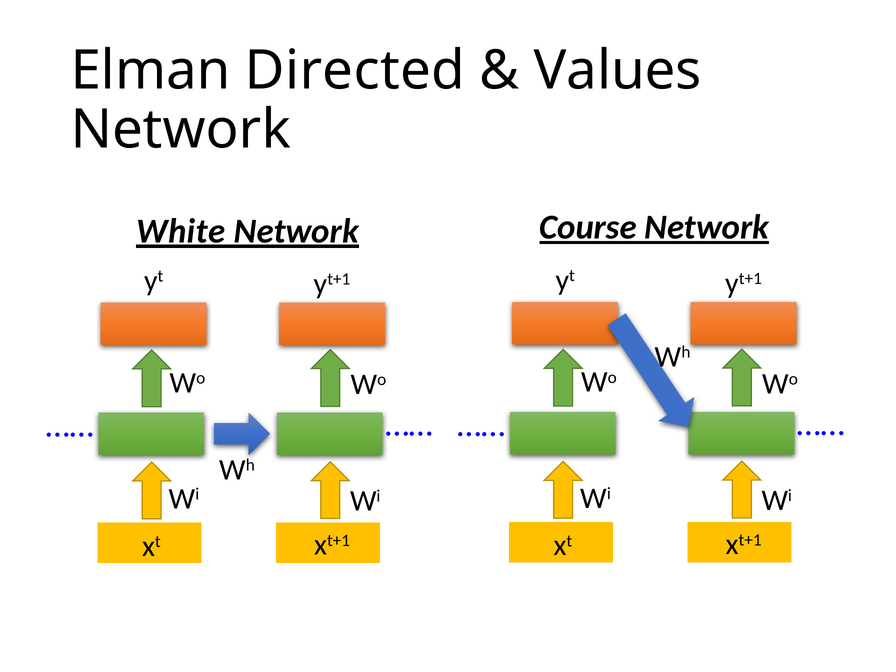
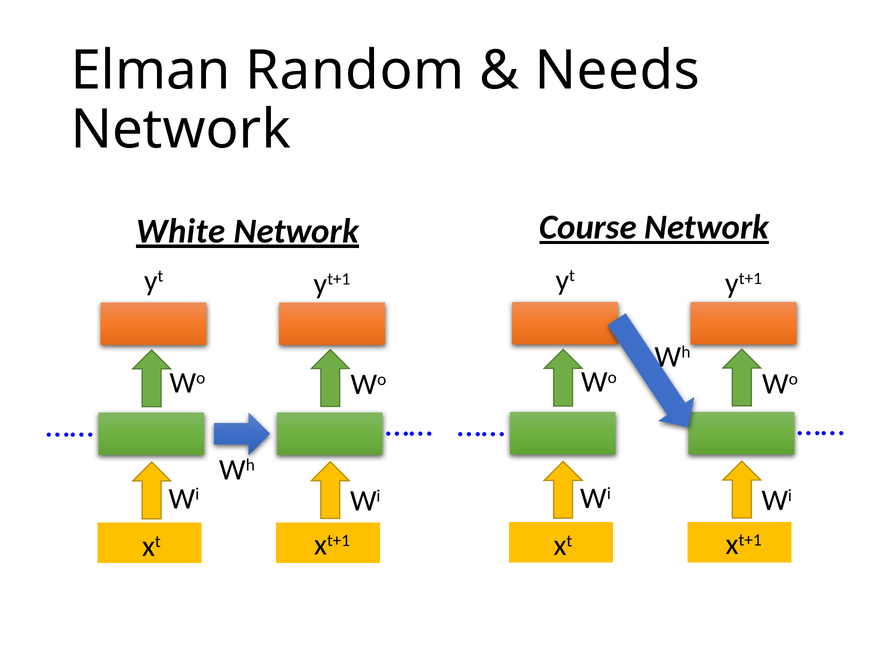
Directed: Directed -> Random
Values: Values -> Needs
